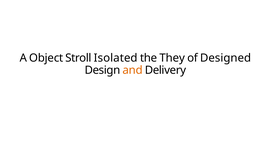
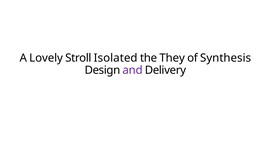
Object: Object -> Lovely
Designed: Designed -> Synthesis
and colour: orange -> purple
